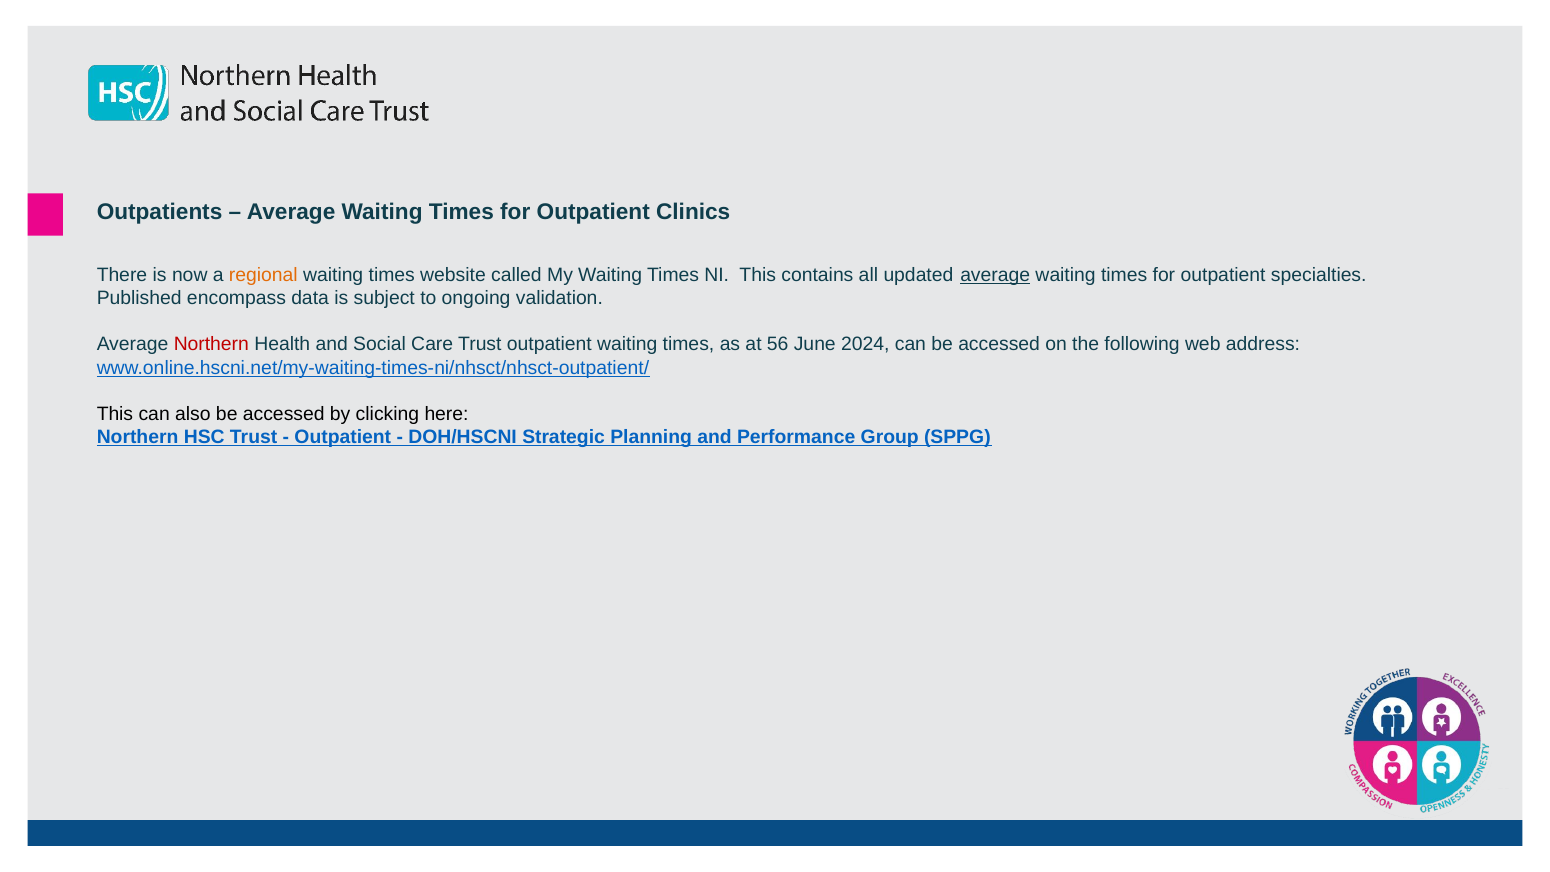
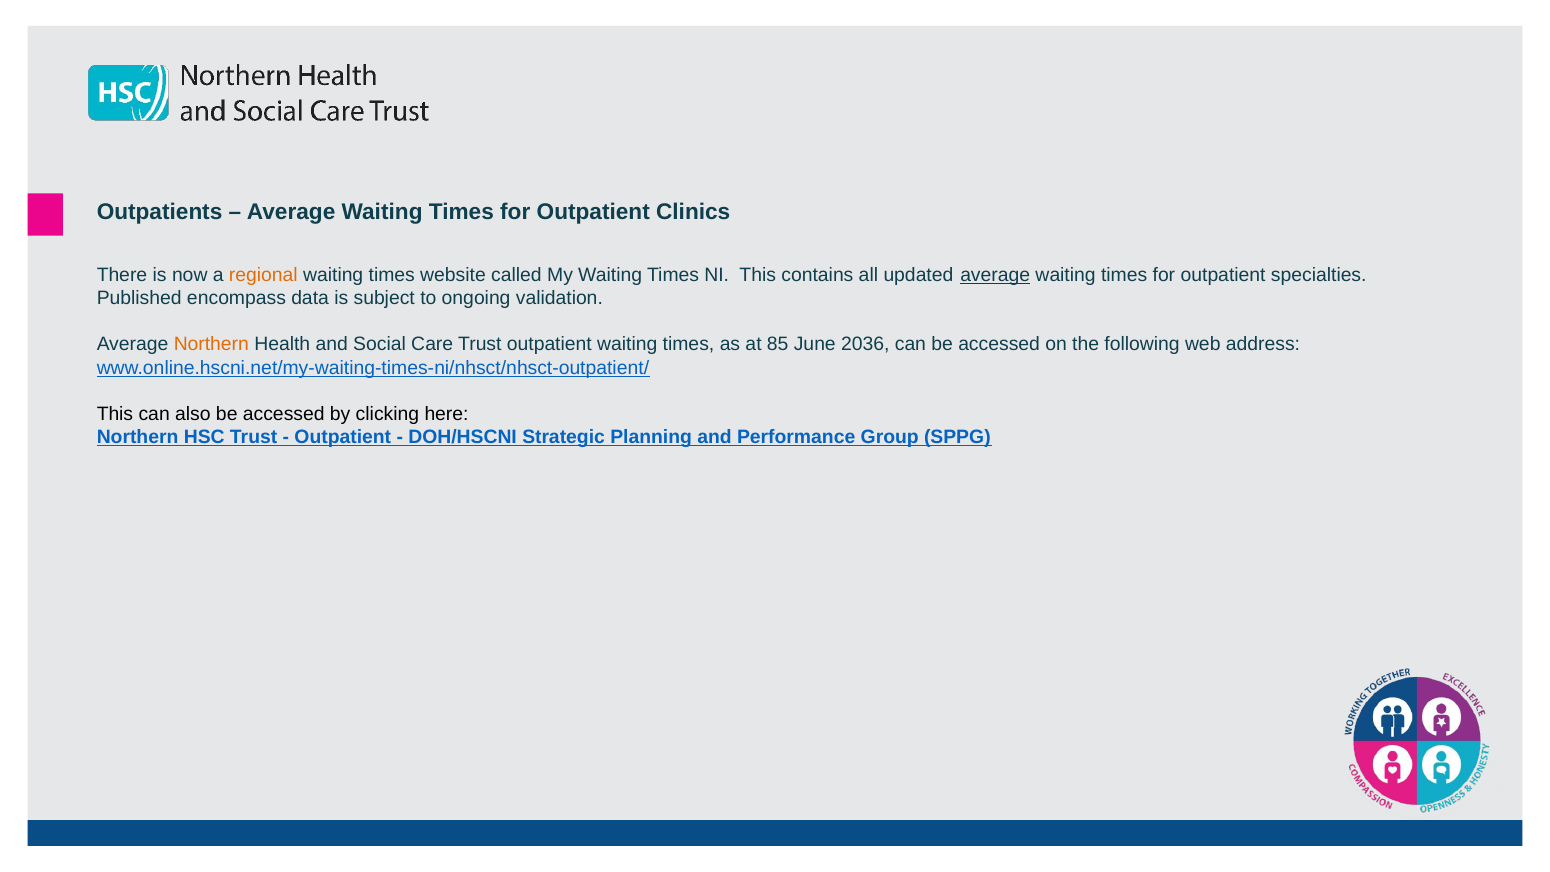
Northern at (211, 344) colour: red -> orange
56: 56 -> 85
2024: 2024 -> 2036
